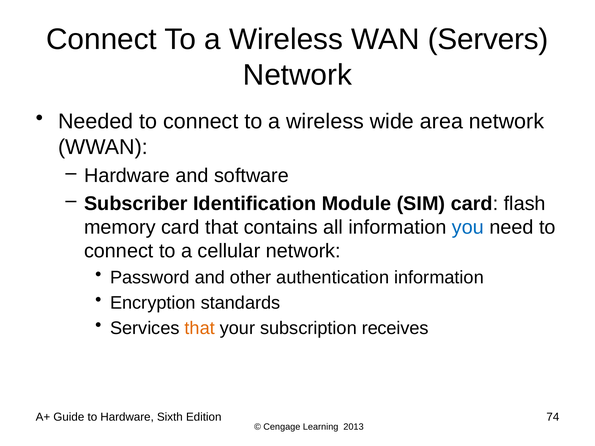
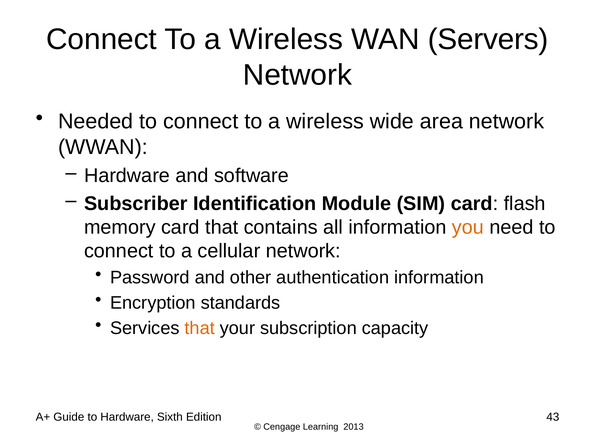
you colour: blue -> orange
receives: receives -> capacity
74: 74 -> 43
